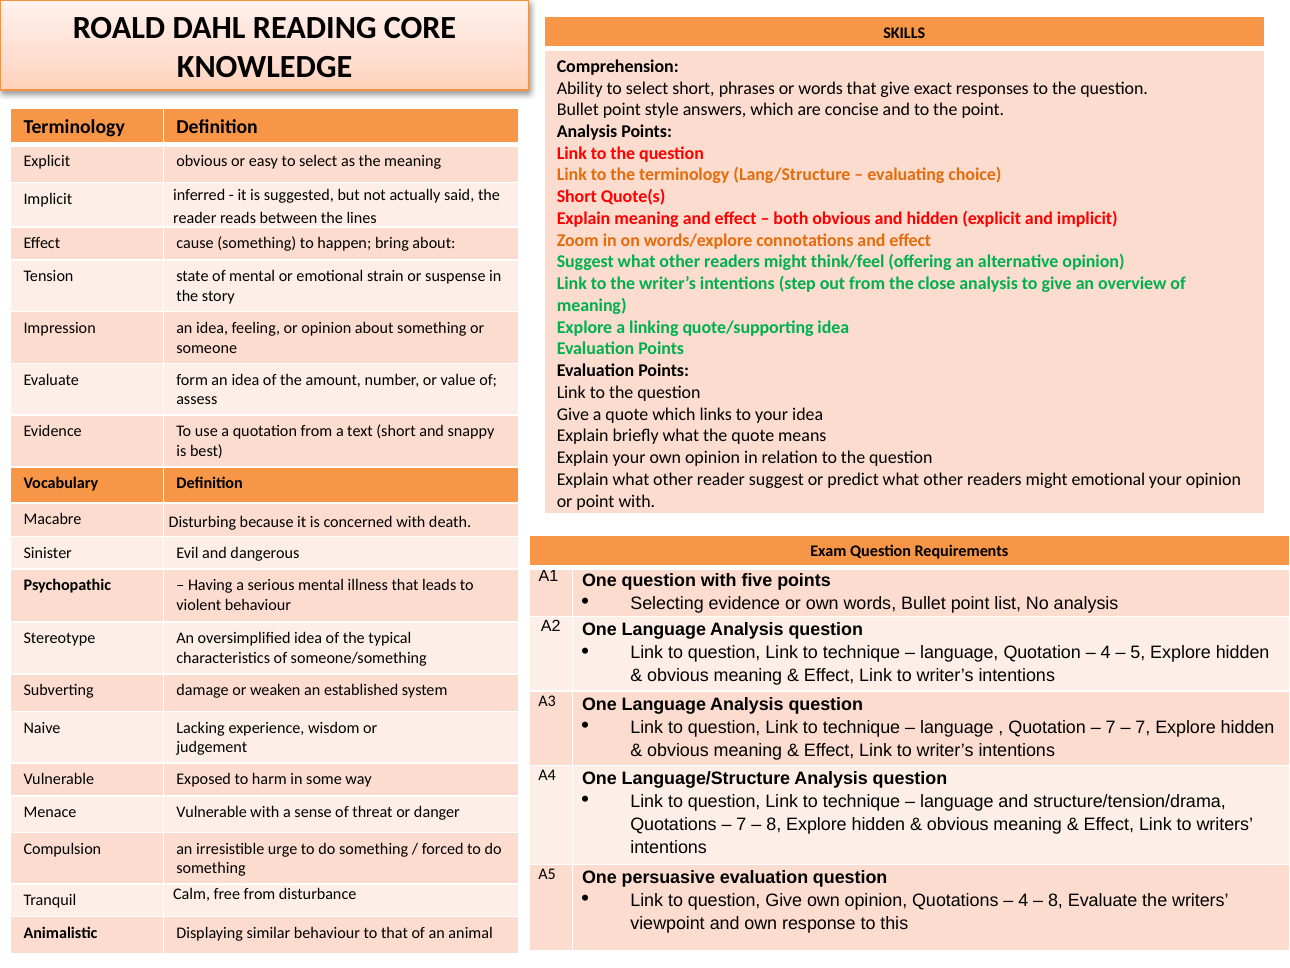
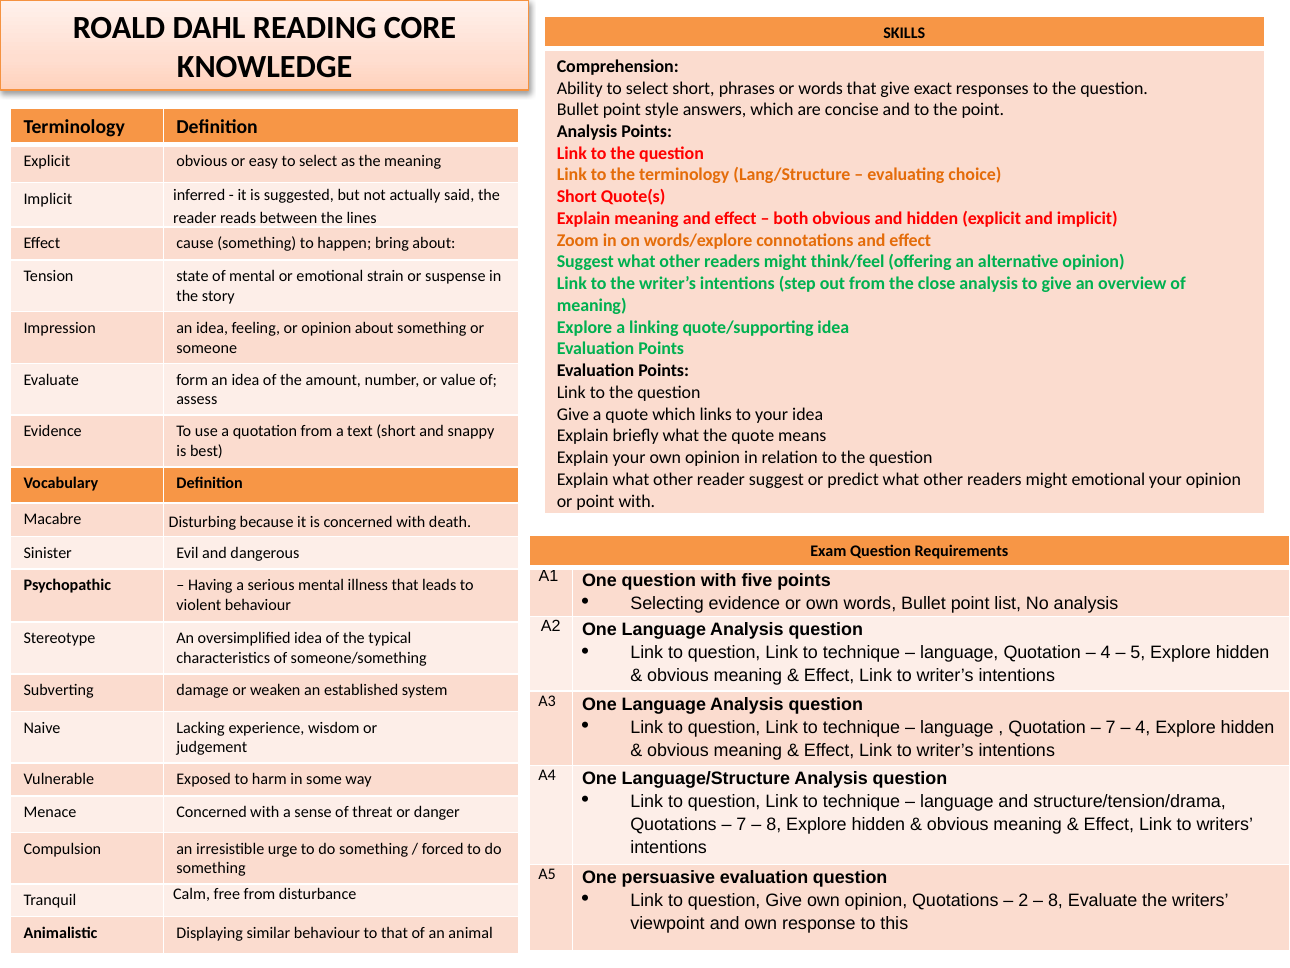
7 at (1143, 727): 7 -> 4
Menace Vulnerable: Vulnerable -> Concerned
4 at (1023, 900): 4 -> 2
